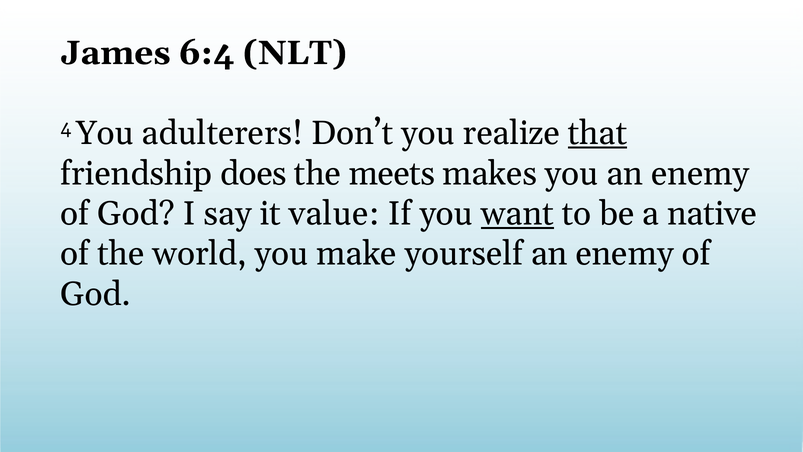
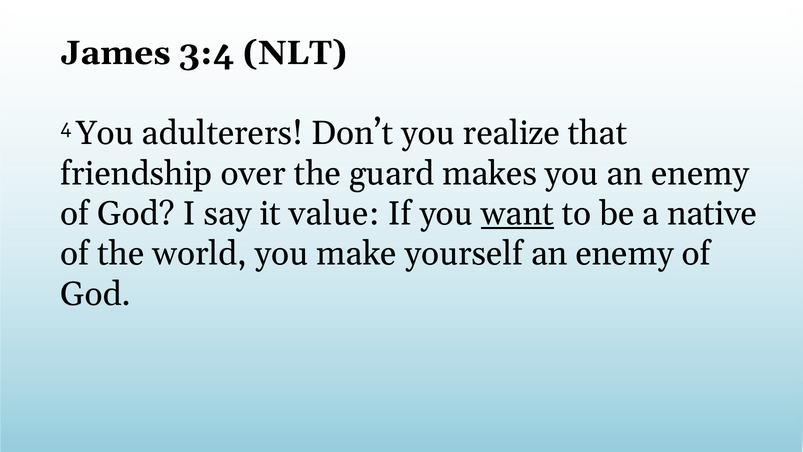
6:4: 6:4 -> 3:4
that underline: present -> none
does: does -> over
meets: meets -> guard
